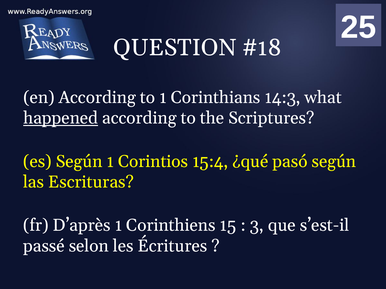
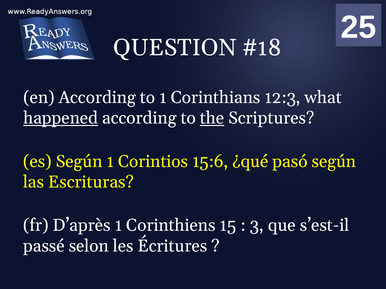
14:3: 14:3 -> 12:3
the underline: none -> present
15:4: 15:4 -> 15:6
